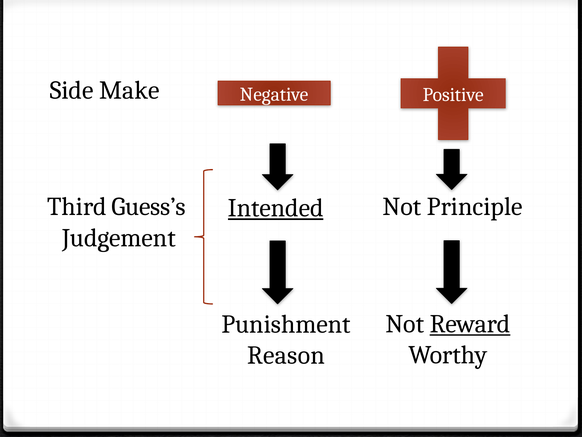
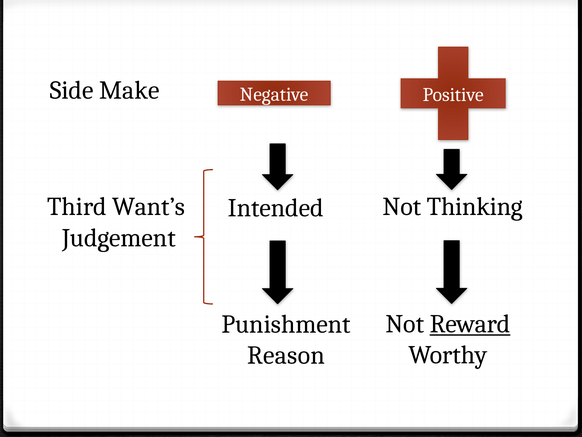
Guess’s: Guess’s -> Want’s
Intended underline: present -> none
Principle: Principle -> Thinking
